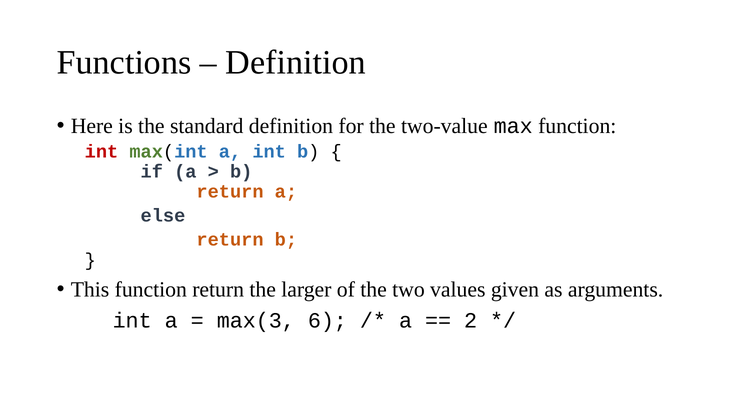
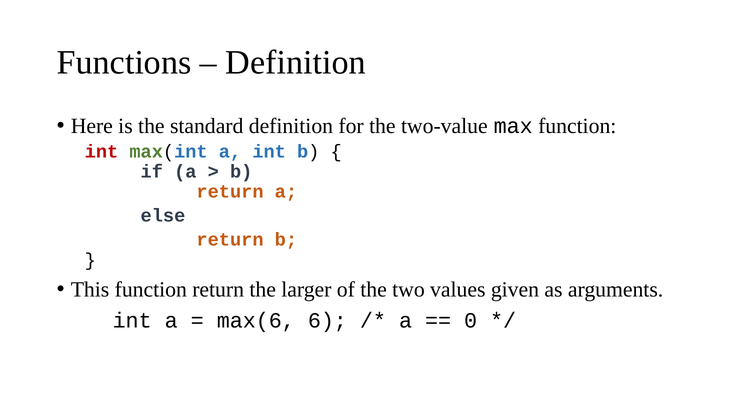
max(3: max(3 -> max(6
2: 2 -> 0
